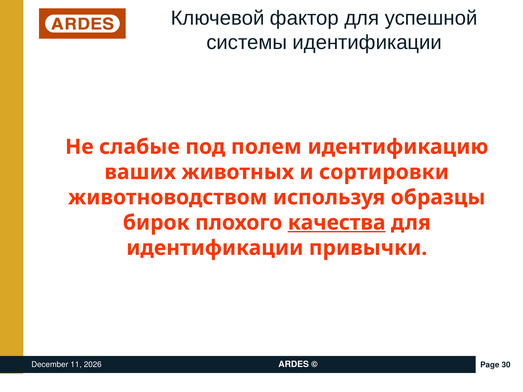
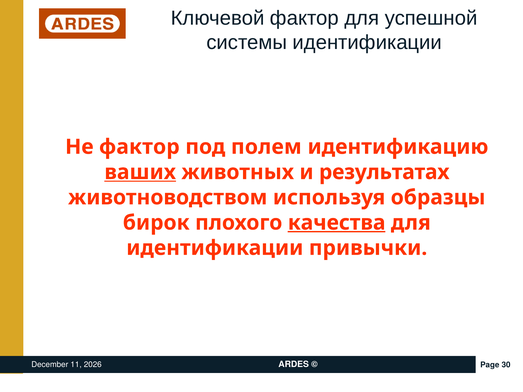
Не слабые: слабые -> фактор
ваших underline: none -> present
сортировки: сортировки -> результатах
